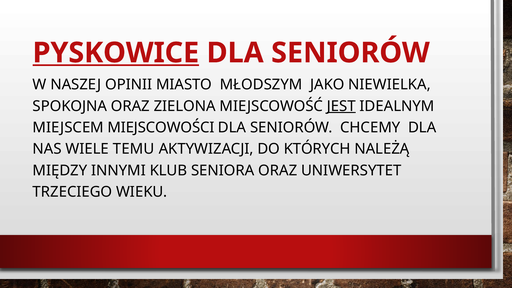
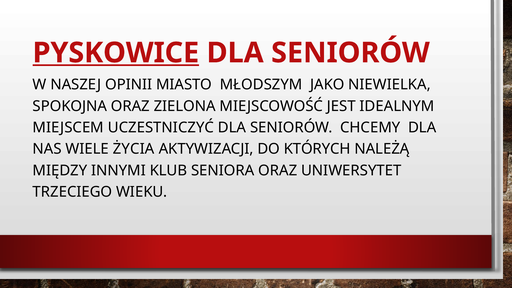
JEST underline: present -> none
MIEJSCOWOŚCI: MIEJSCOWOŚCI -> UCZESTNICZYĆ
TEMU: TEMU -> ŻYCIA
